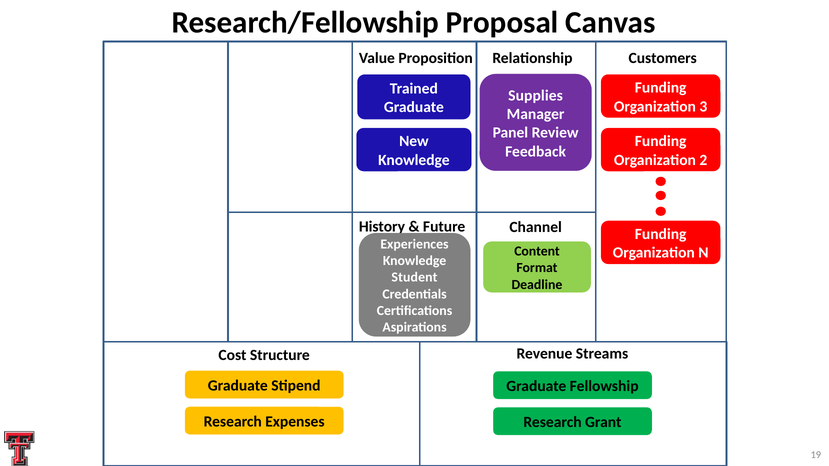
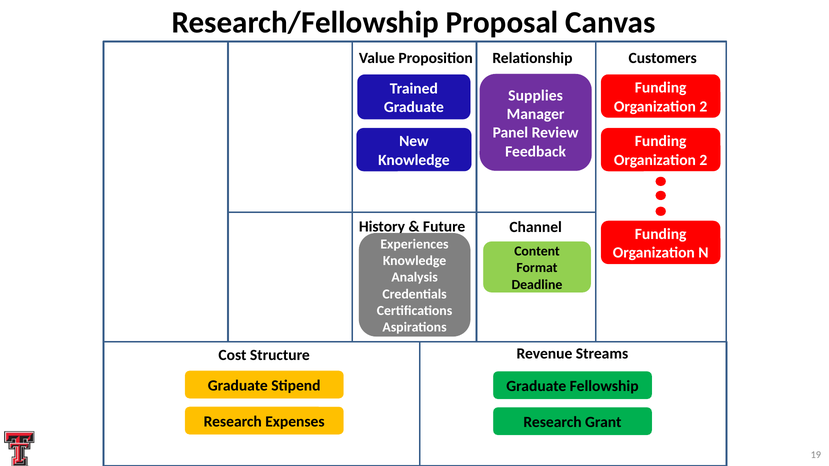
3 at (703, 106): 3 -> 2
Student: Student -> Analysis
